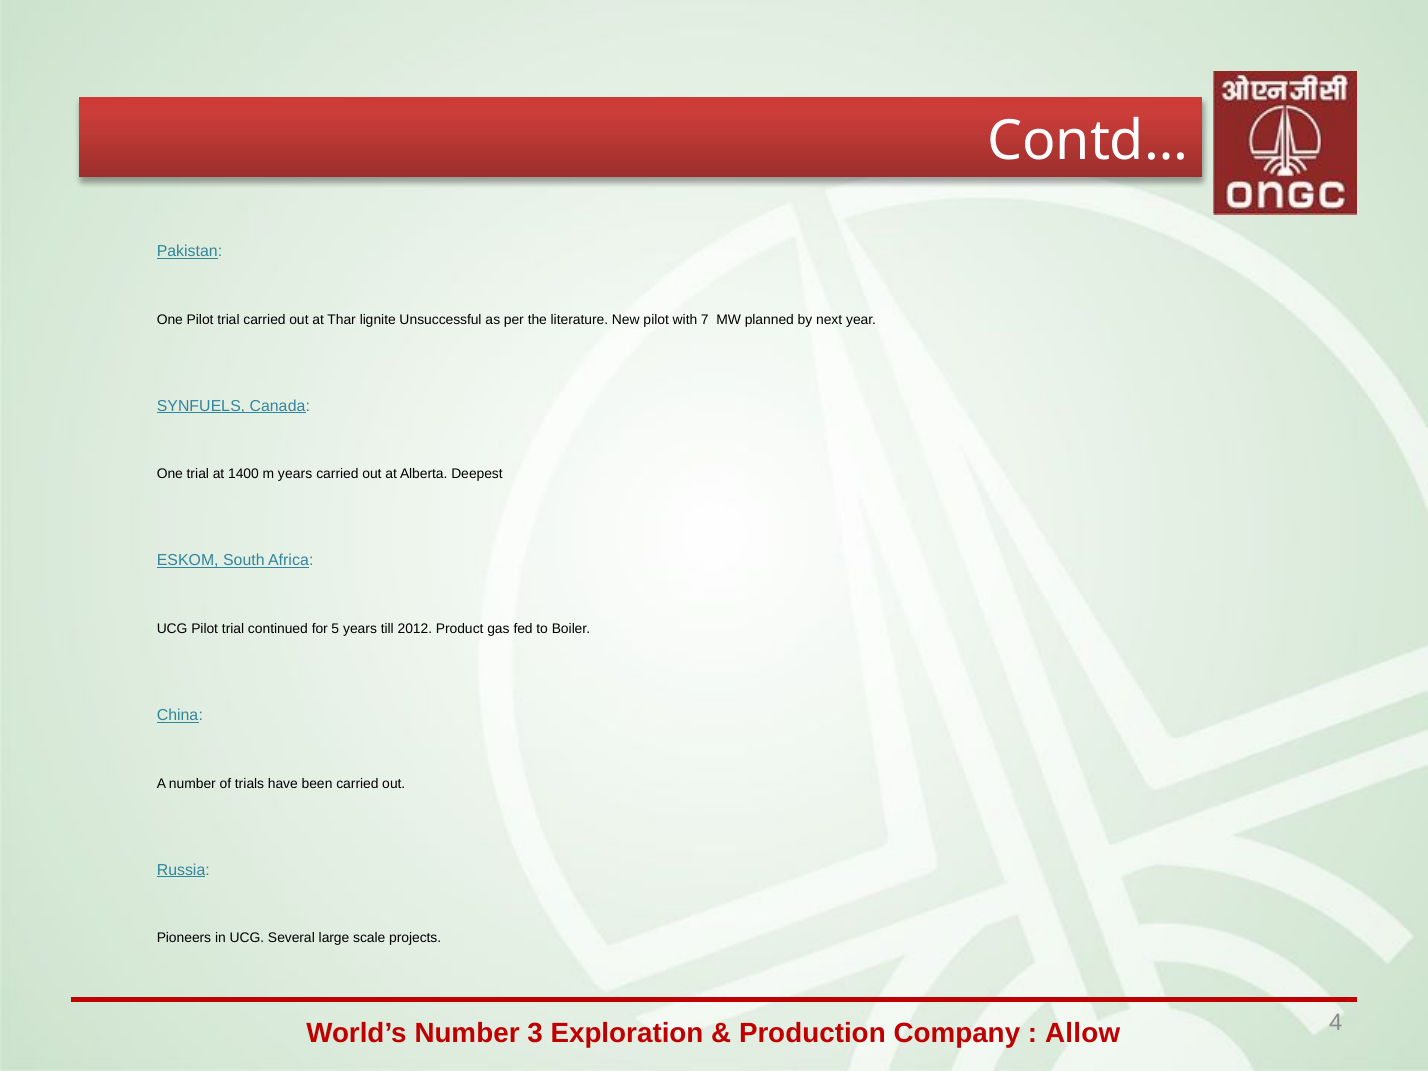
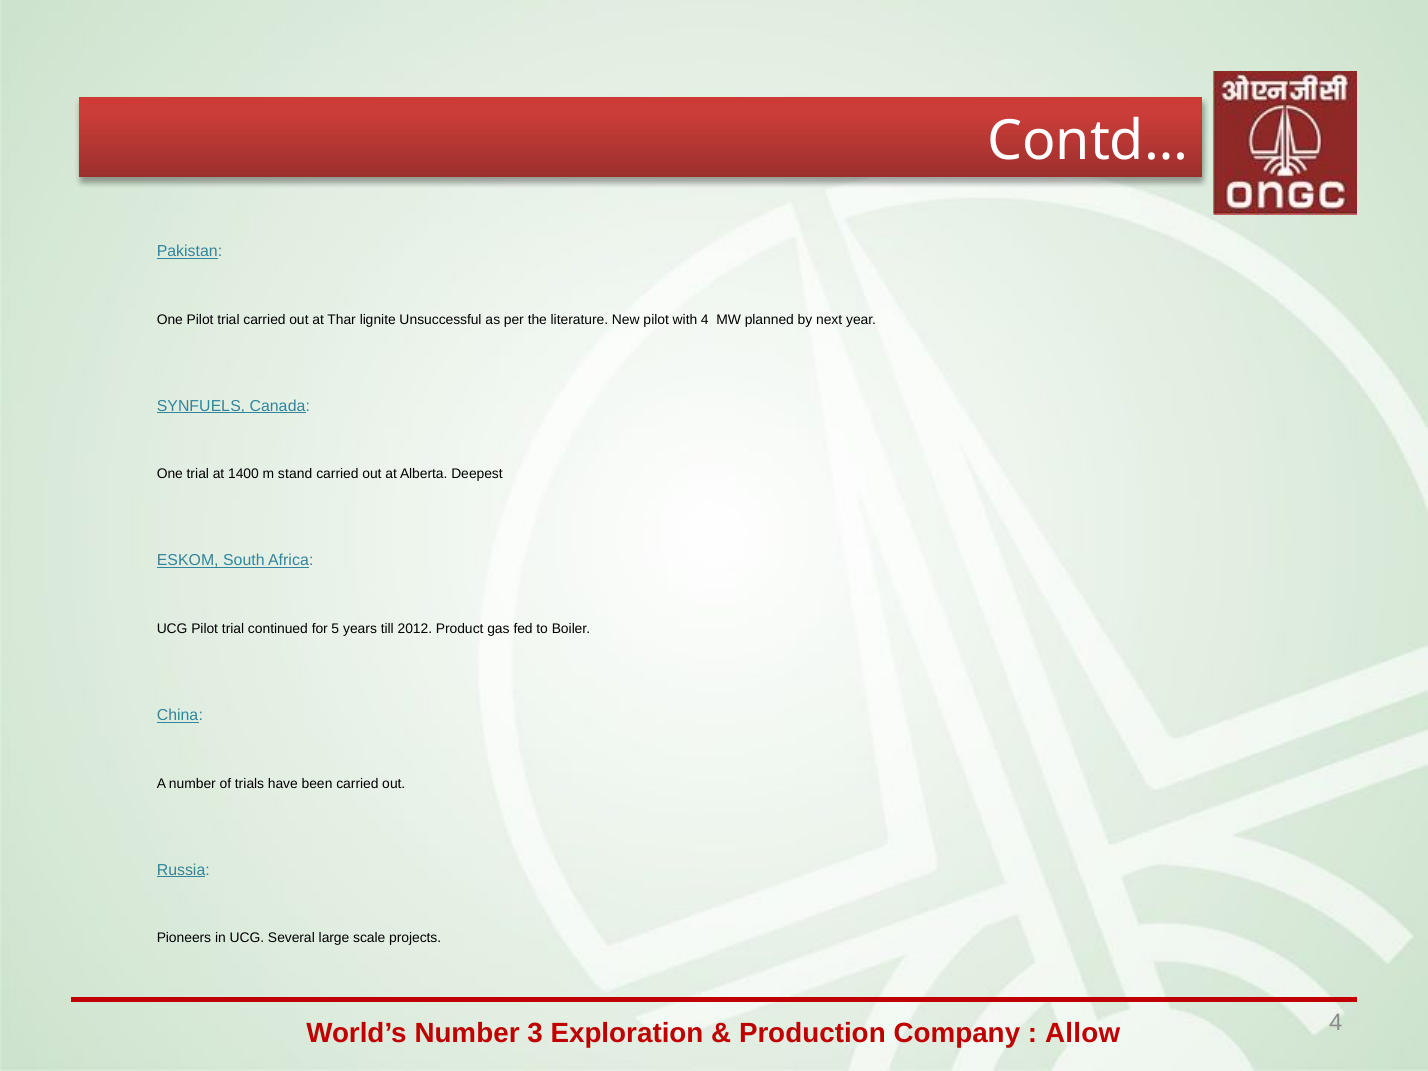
with 7: 7 -> 4
m years: years -> stand
